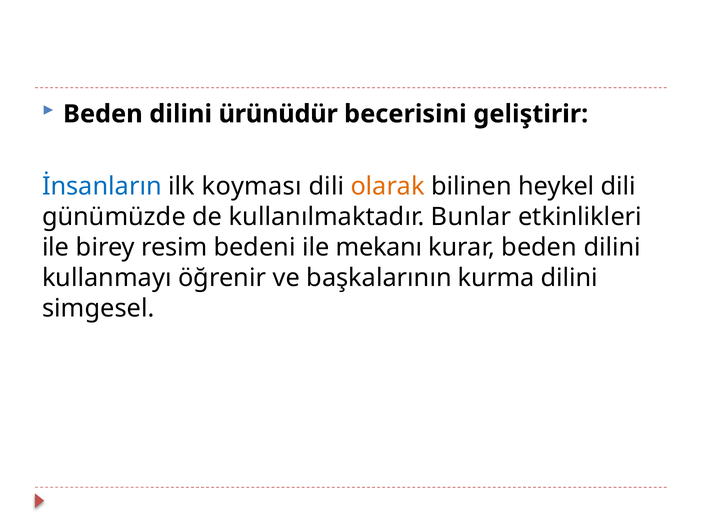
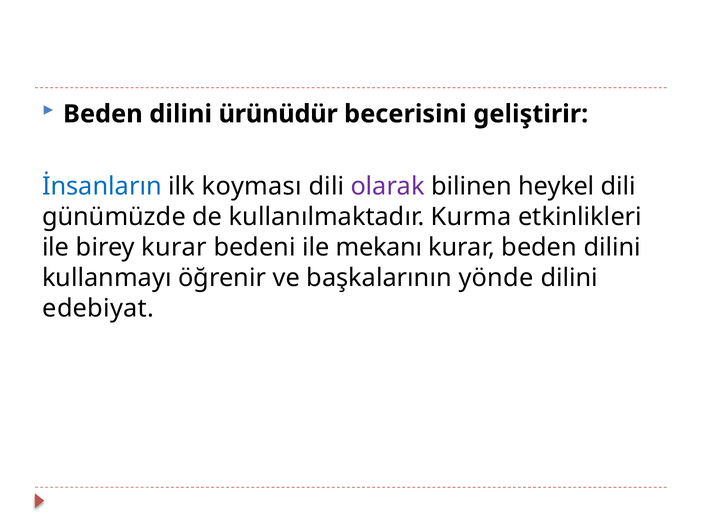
olarak colour: orange -> purple
Bunlar: Bunlar -> Kurma
birey resim: resim -> kurar
kurma: kurma -> yönde
simgesel: simgesel -> edebiyat
